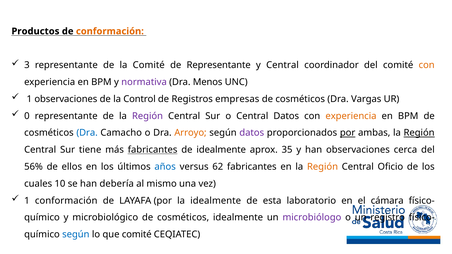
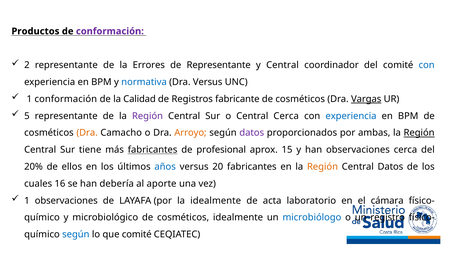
conformación at (110, 31) colour: orange -> purple
3: 3 -> 2
la Comité: Comité -> Errores
con at (427, 65) colour: orange -> blue
normativa colour: purple -> blue
Dra Menos: Menos -> Versus
1 observaciones: observaciones -> conformación
Control: Control -> Calidad
empresas: empresas -> fabricante
Vargas underline: none -> present
0: 0 -> 5
Central Datos: Datos -> Cerca
experiencia at (351, 116) colour: orange -> blue
Dra at (87, 133) colour: blue -> orange
por at (348, 133) underline: present -> none
de idealmente: idealmente -> profesional
35: 35 -> 15
56%: 56% -> 20%
62: 62 -> 20
Central Oficio: Oficio -> Datos
10: 10 -> 16
mismo: mismo -> aporte
1 conformación: conformación -> observaciones
esta: esta -> acta
microbiólogo colour: purple -> blue
